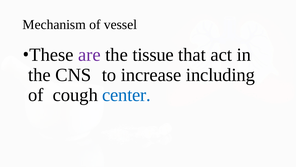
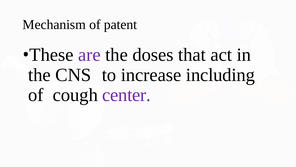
vessel: vessel -> patent
tissue: tissue -> doses
center colour: blue -> purple
